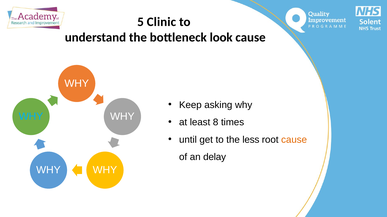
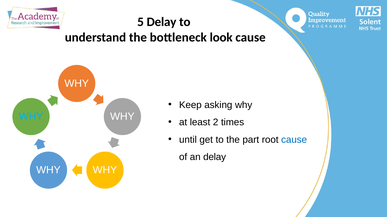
5 Clinic: Clinic -> Delay
8: 8 -> 2
less: less -> part
cause at (294, 140) colour: orange -> blue
